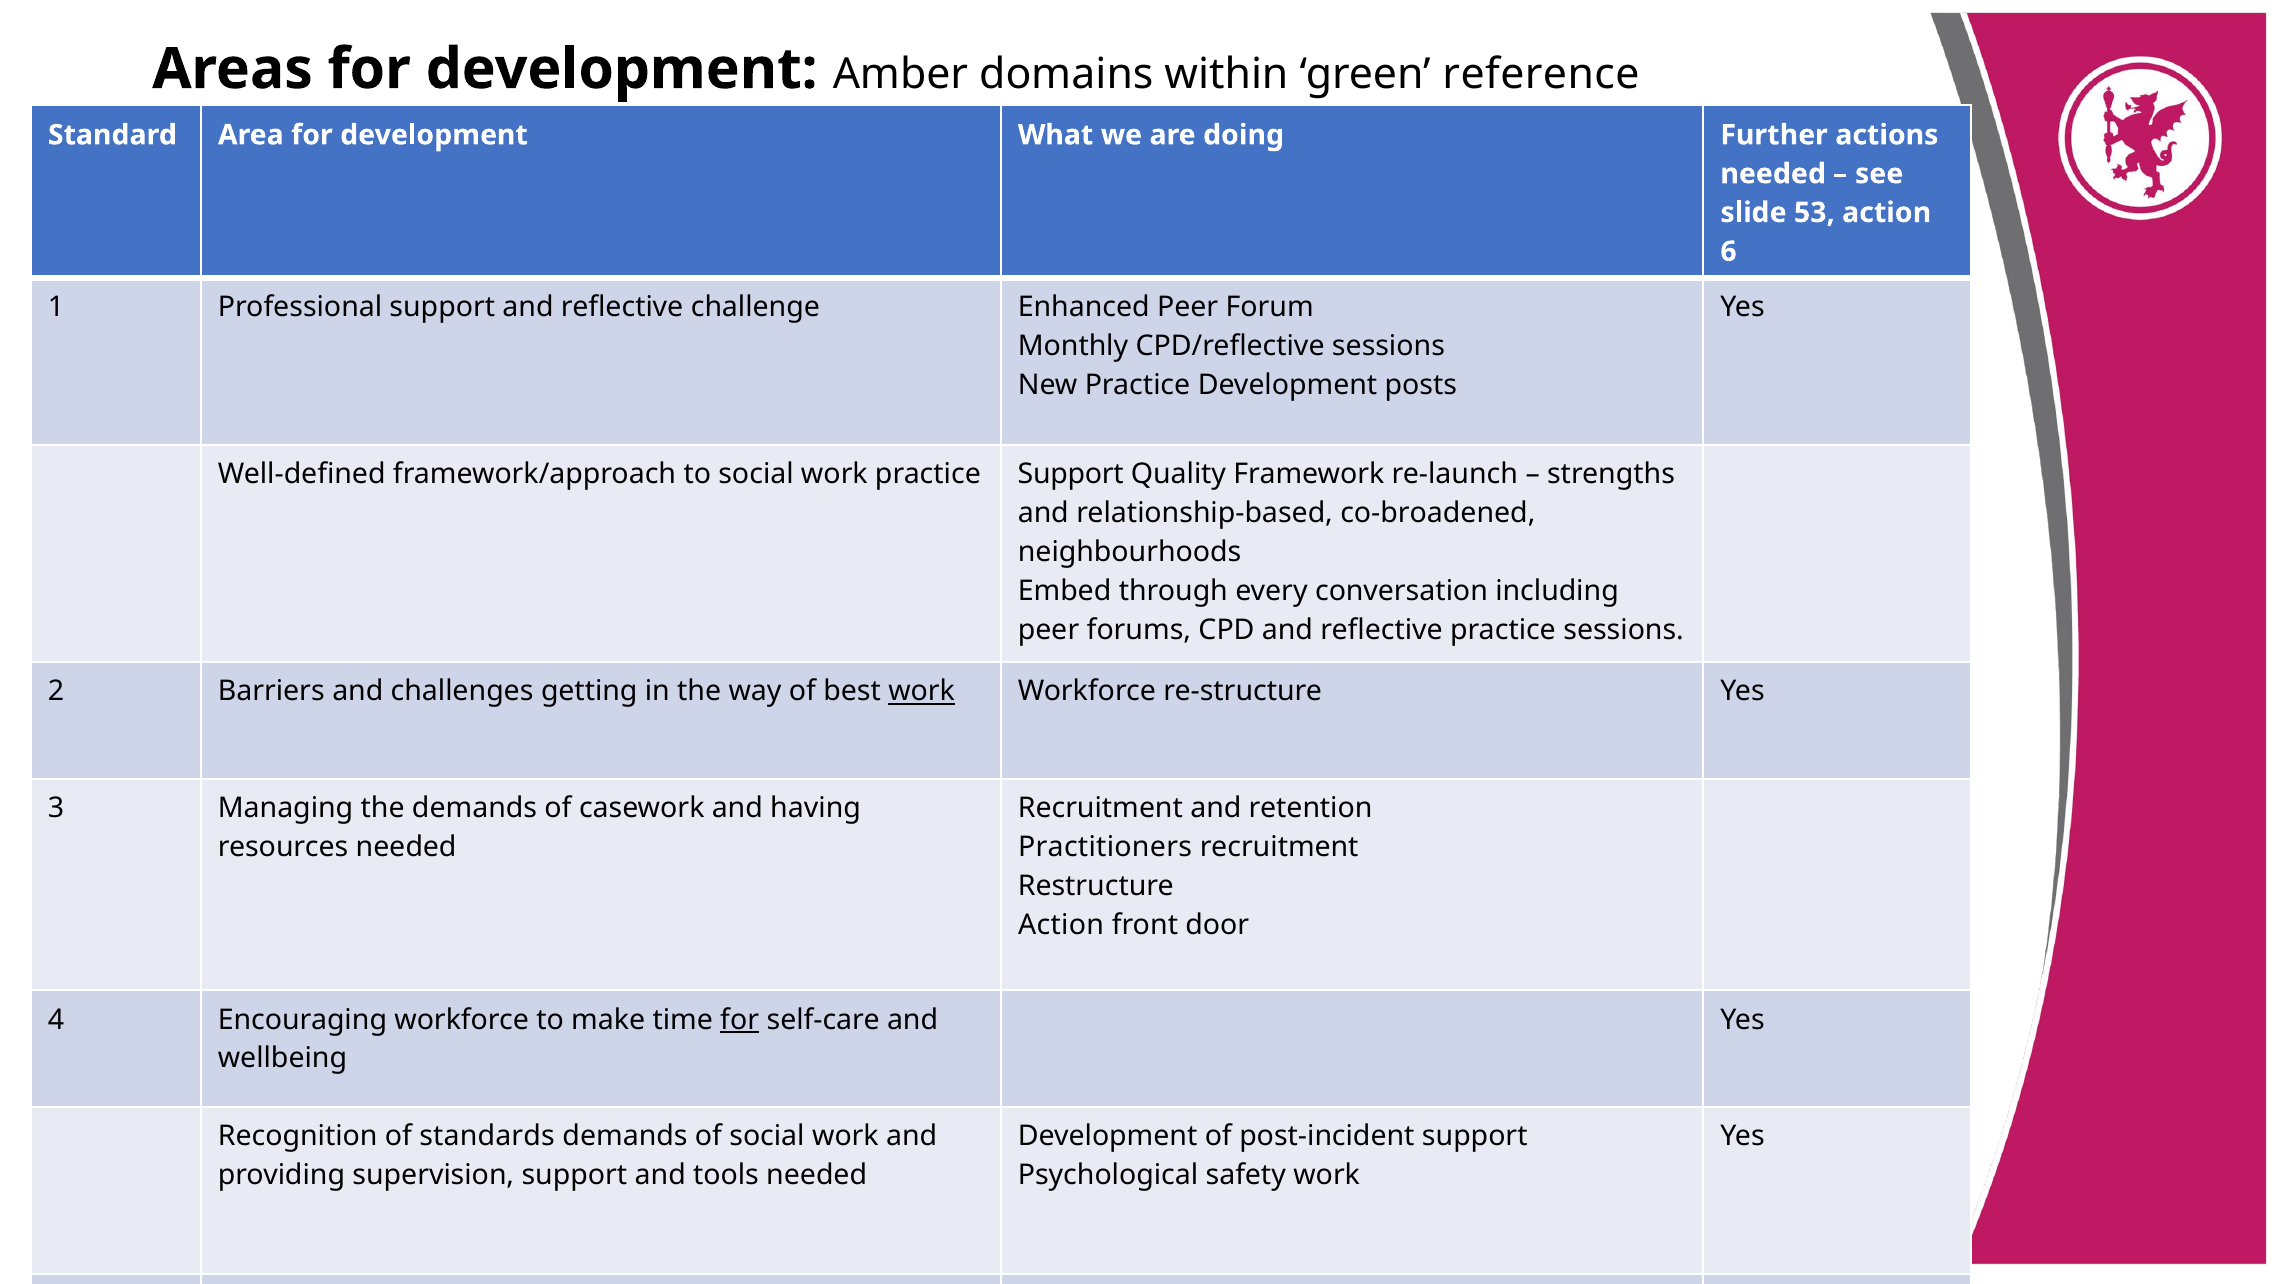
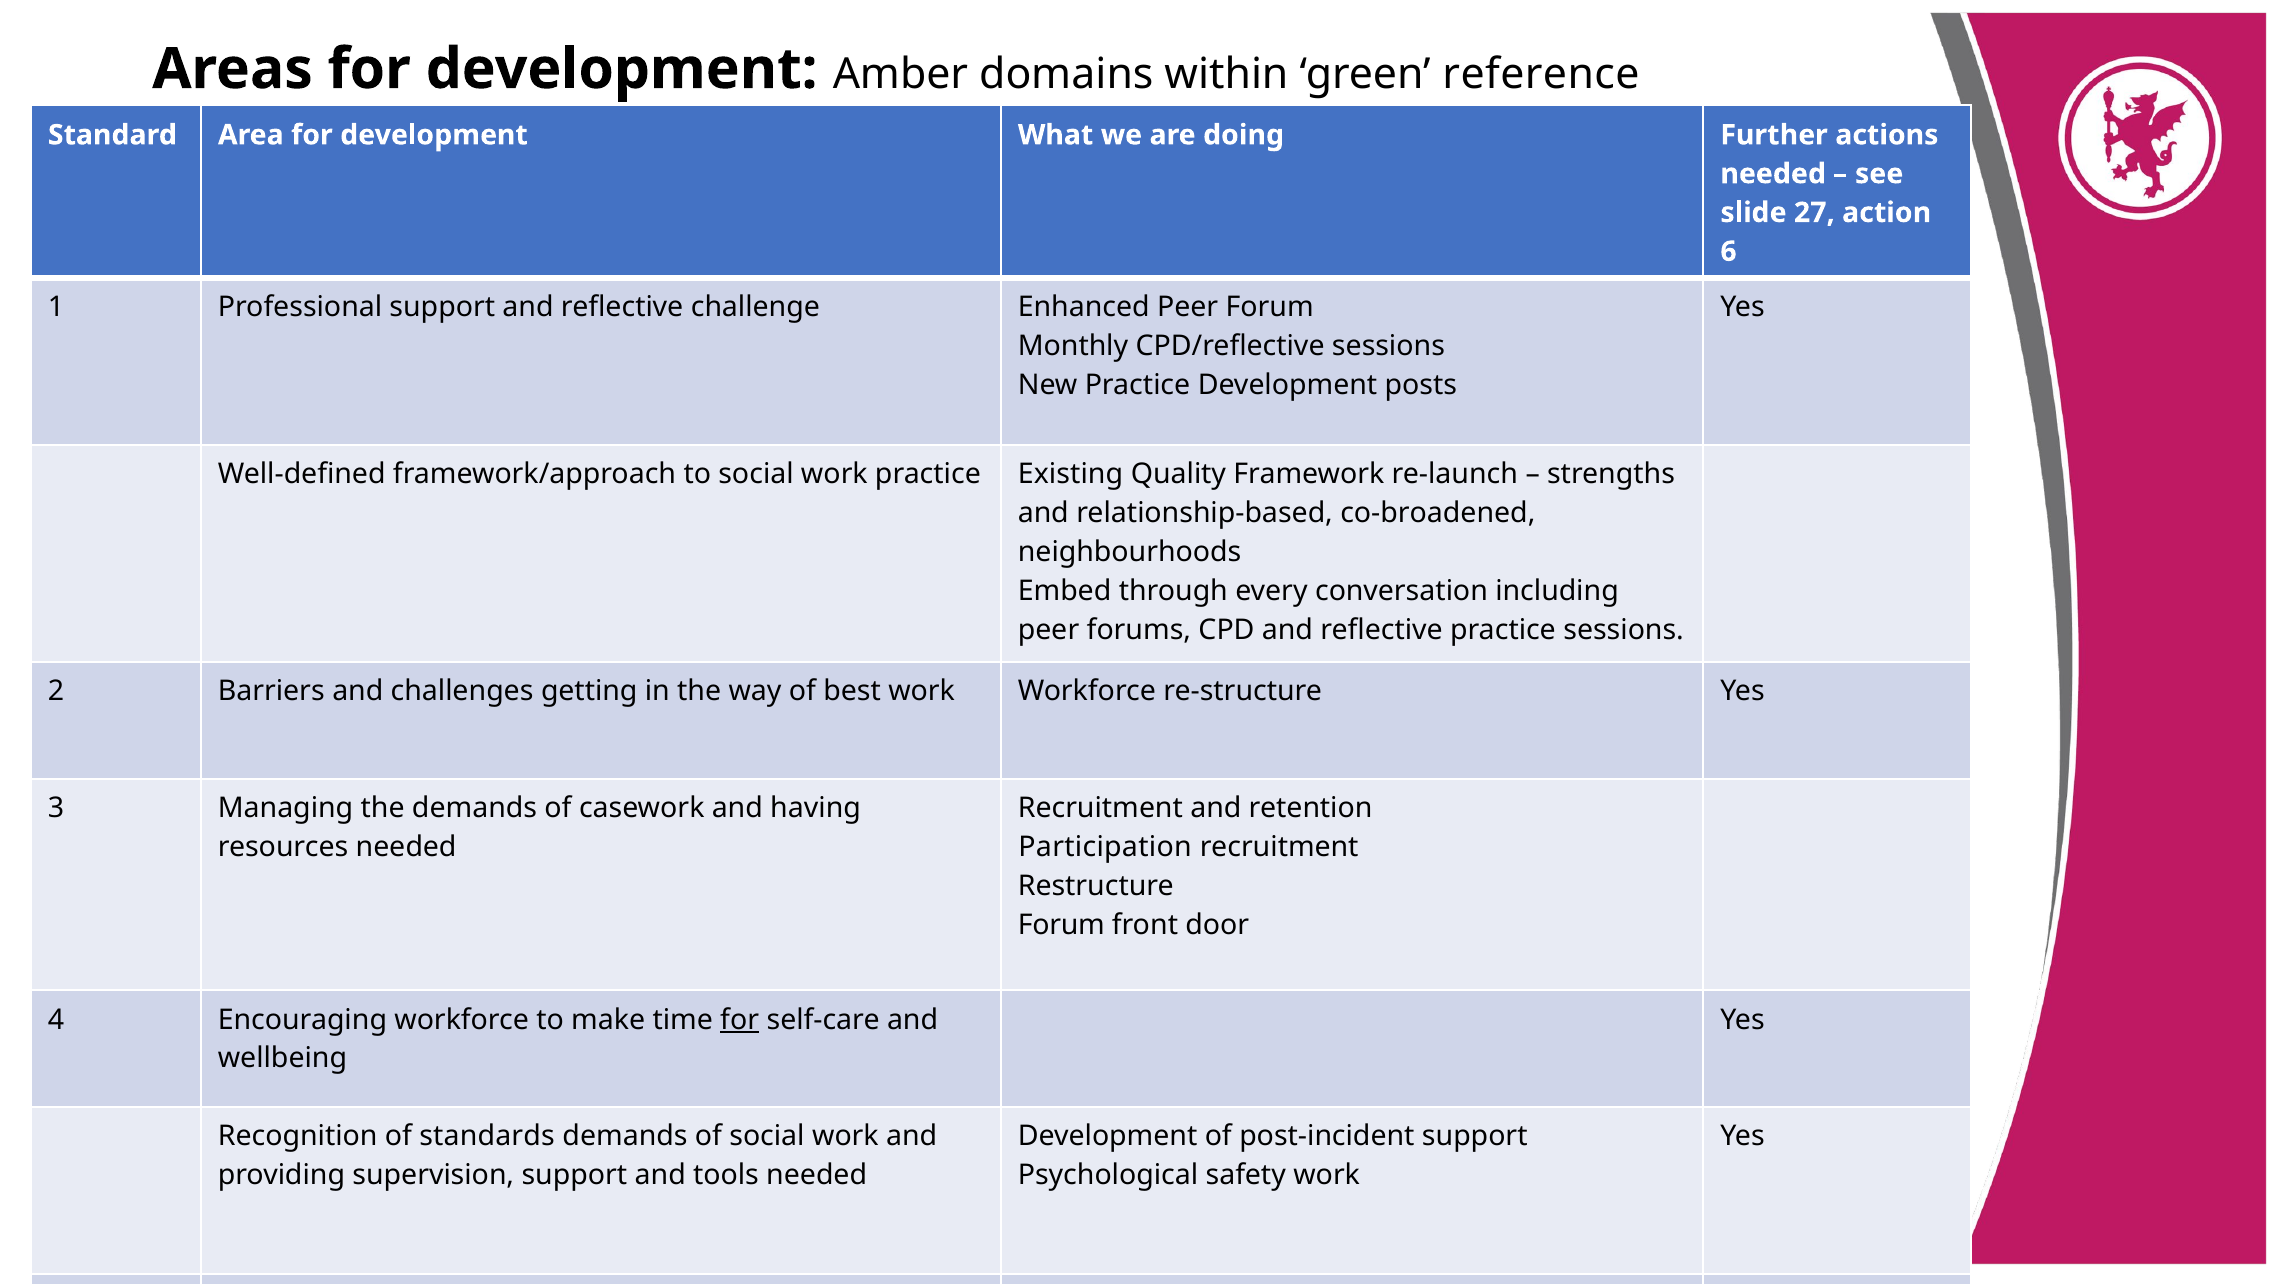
53: 53 -> 27
practice Support: Support -> Existing
work at (922, 692) underline: present -> none
Practitioners: Practitioners -> Participation
Action at (1061, 925): Action -> Forum
